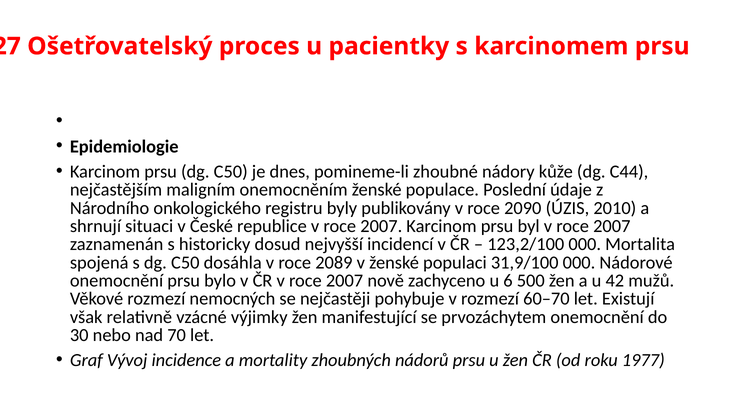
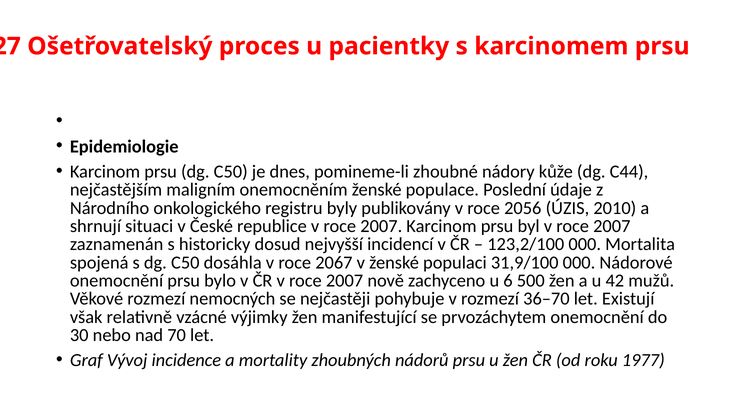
2090: 2090 -> 2056
2089: 2089 -> 2067
60–70: 60–70 -> 36–70
